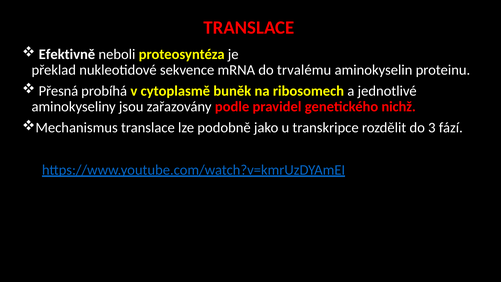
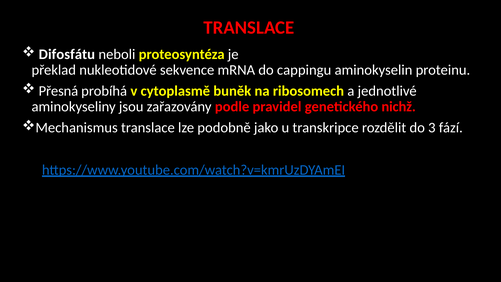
Efektivně: Efektivně -> Difosfátu
trvalému: trvalému -> cappingu
